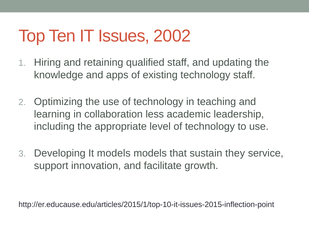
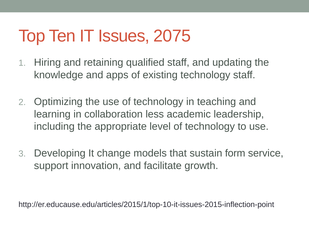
2002: 2002 -> 2075
It models: models -> change
they: they -> form
